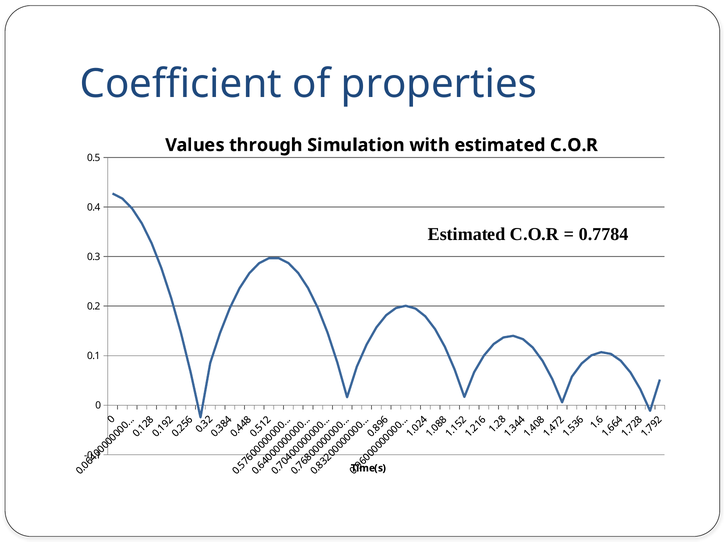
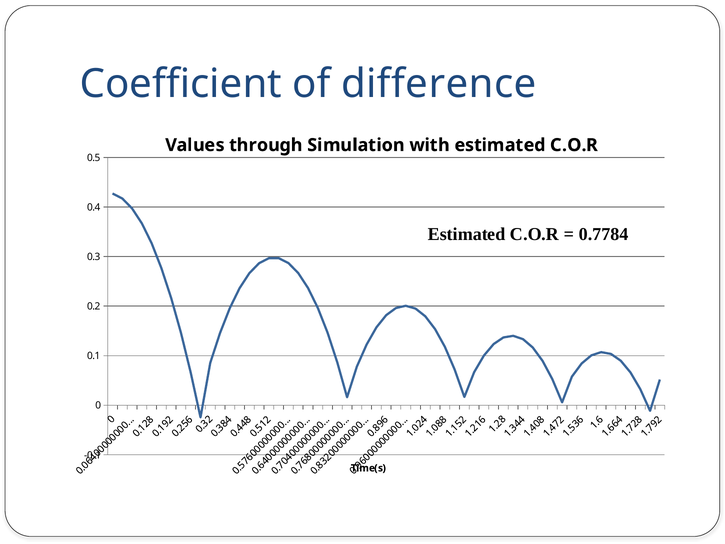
properties: properties -> difference
